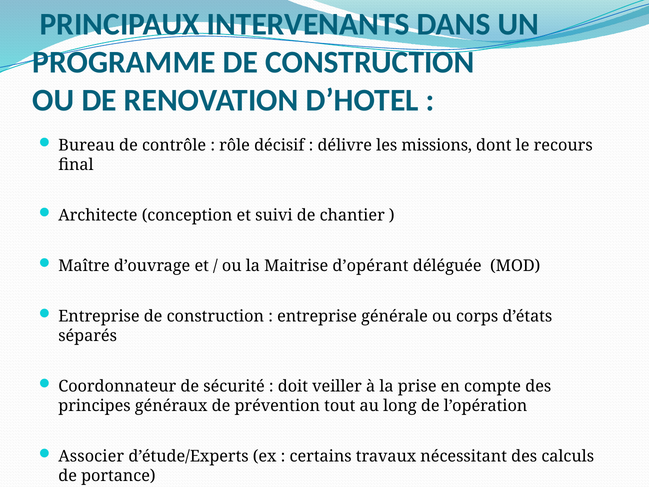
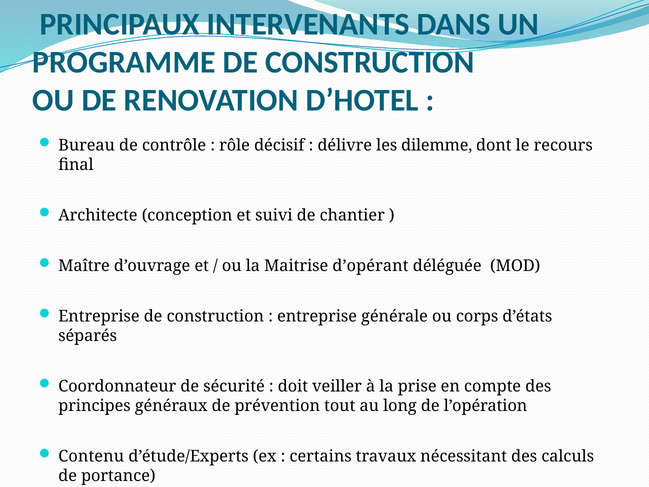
missions: missions -> dilemme
Associer: Associer -> Contenu
